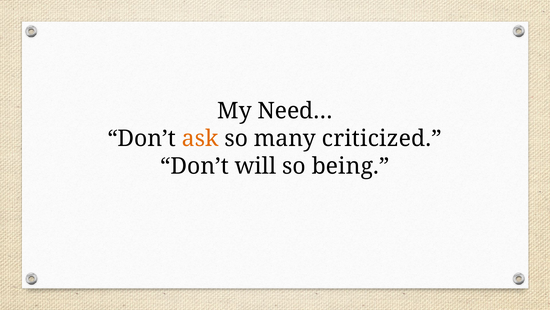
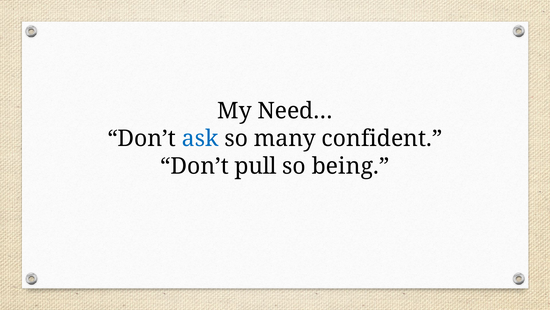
ask colour: orange -> blue
criticized: criticized -> confident
will: will -> pull
